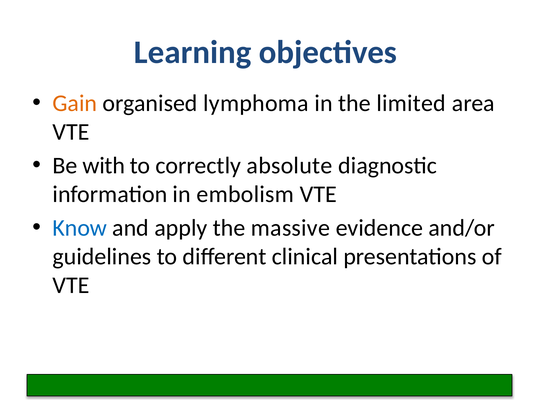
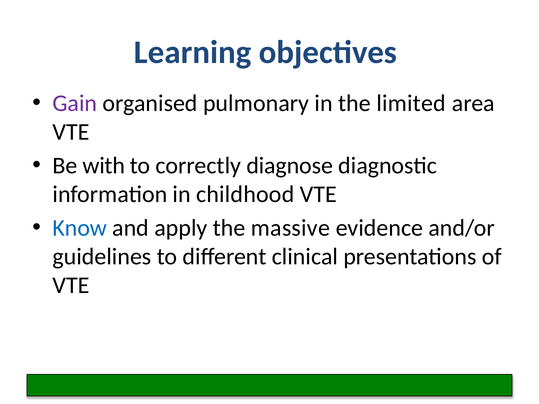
Gain colour: orange -> purple
lymphoma: lymphoma -> pulmonary
absolute: absolute -> diagnose
embolism: embolism -> childhood
